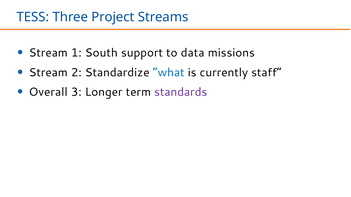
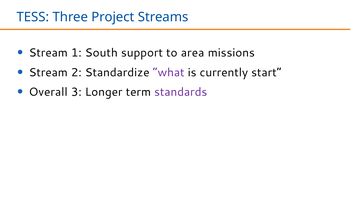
data: data -> area
what colour: blue -> purple
staff: staff -> start
